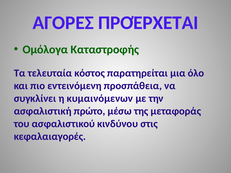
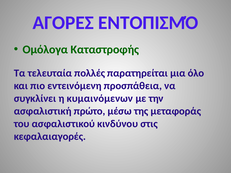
ΠΡΟΈΡΧΕΤΑΙ: ΠΡΟΈΡΧΕΤΑΙ -> ΕΝΤΟΠΙΣΜΌ
κόστος: κόστος -> πολλές
